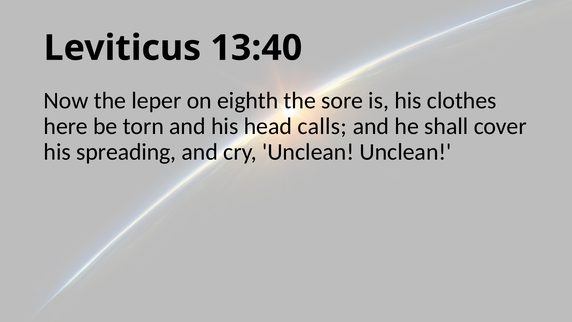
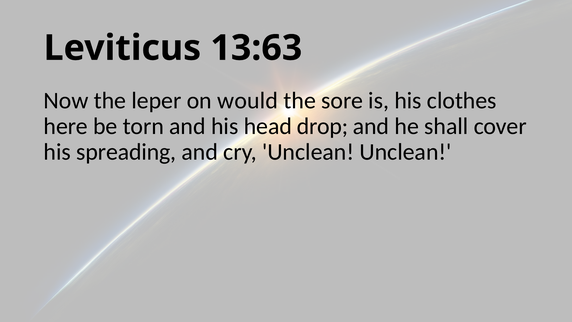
13:40: 13:40 -> 13:63
eighth: eighth -> would
calls: calls -> drop
